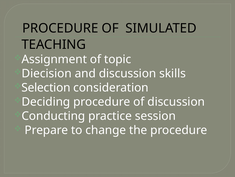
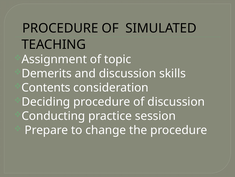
Diecision: Diecision -> Demerits
Selection: Selection -> Contents
